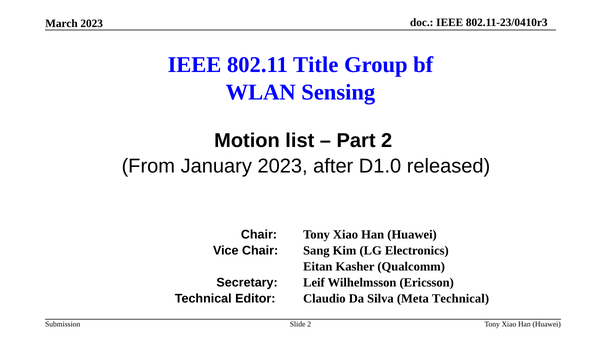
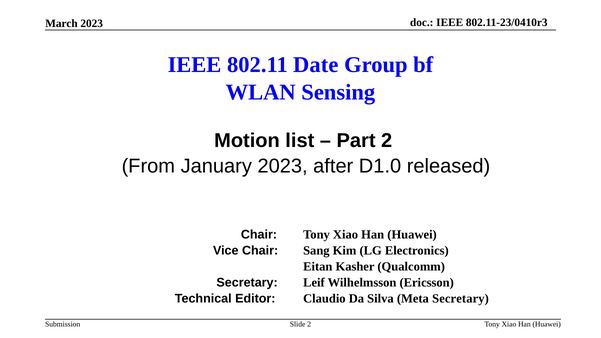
Title: Title -> Date
Meta Technical: Technical -> Secretary
